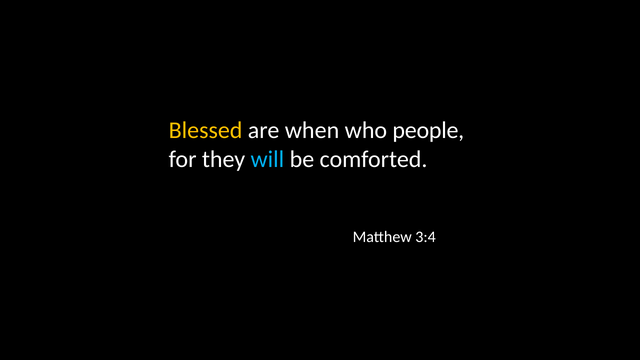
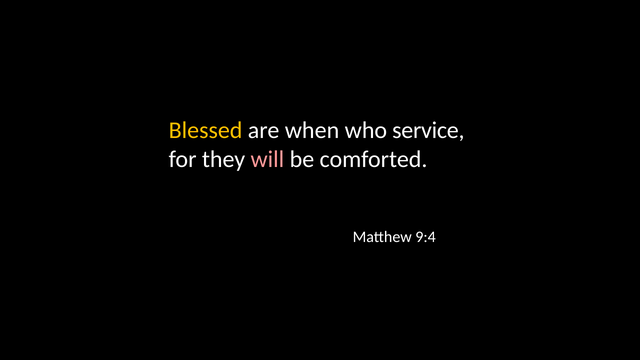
people: people -> service
will colour: light blue -> pink
3:4: 3:4 -> 9:4
